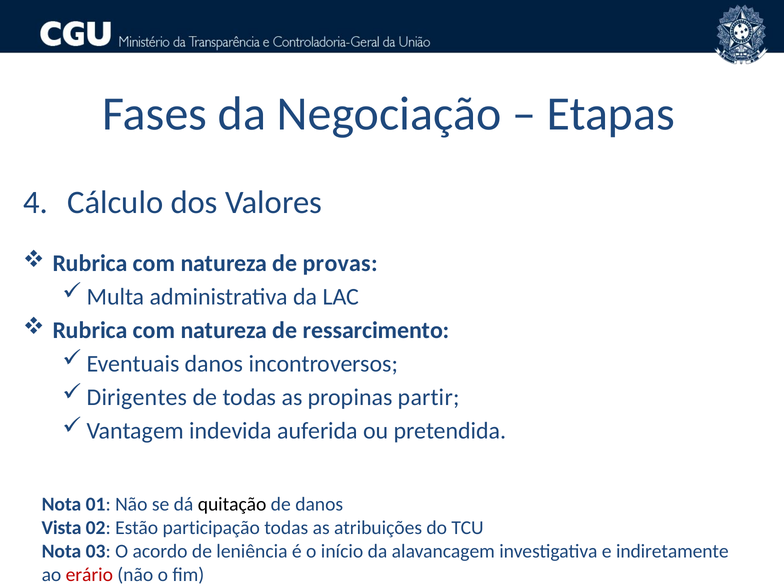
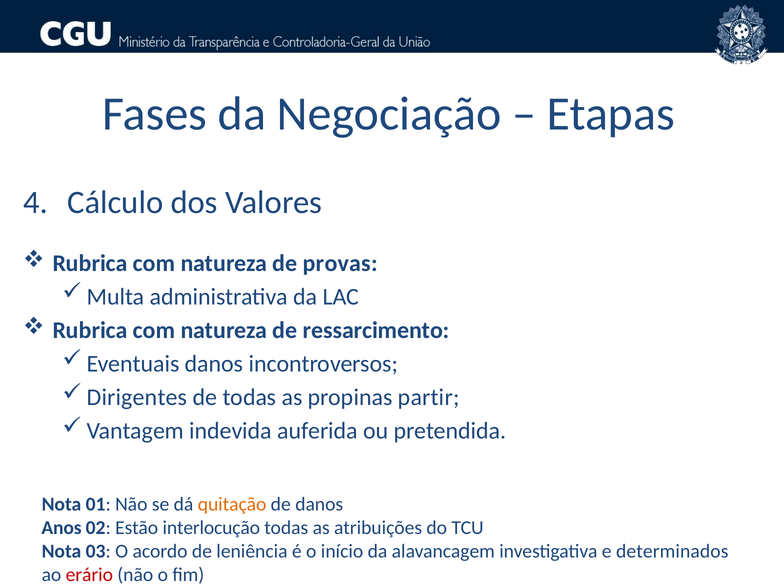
quitação colour: black -> orange
Vista: Vista -> Anos
participação: participação -> interlocução
indiretamente: indiretamente -> determinados
